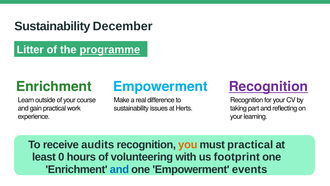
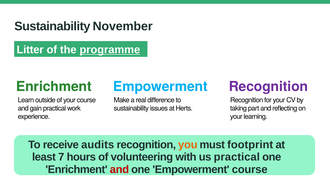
December: December -> November
Recognition at (268, 86) underline: present -> none
must practical: practical -> footprint
0: 0 -> 7
us footprint: footprint -> practical
and at (119, 169) colour: blue -> red
Empowerment events: events -> course
